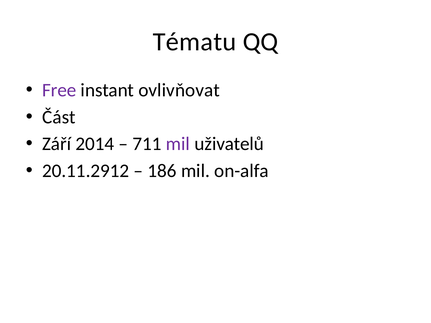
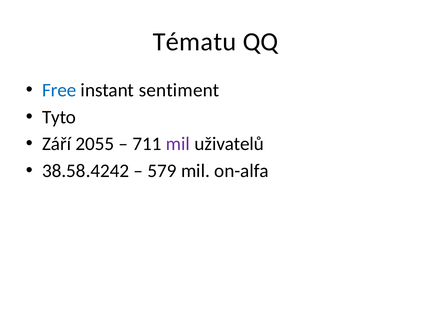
Free colour: purple -> blue
ovlivňovat: ovlivňovat -> sentiment
Část: Část -> Tyto
2014: 2014 -> 2055
20.11.2912: 20.11.2912 -> 38.58.4242
186: 186 -> 579
